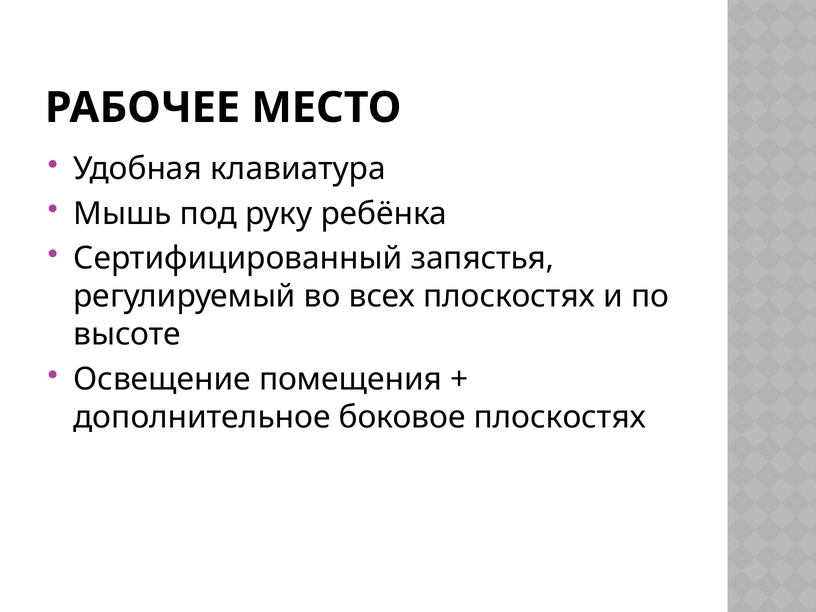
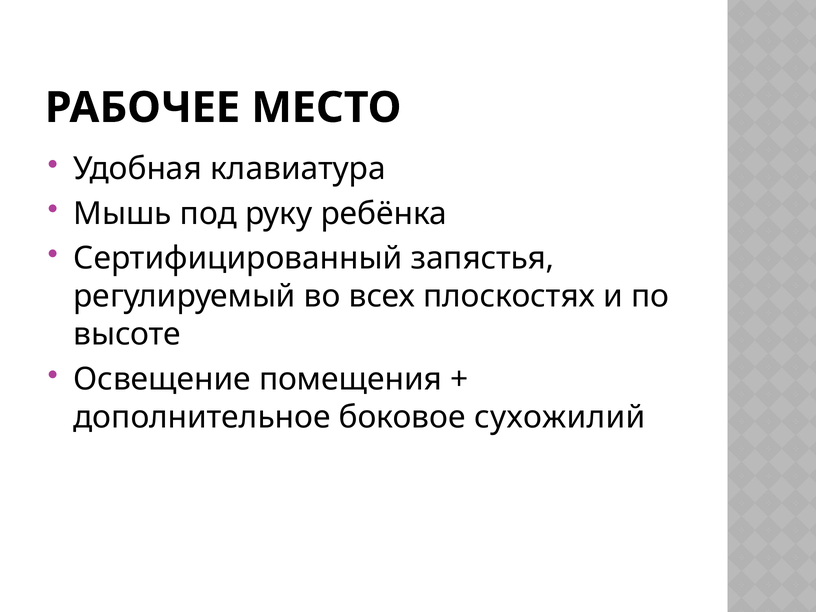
боковое плоскостях: плоскостях -> сухожилий
